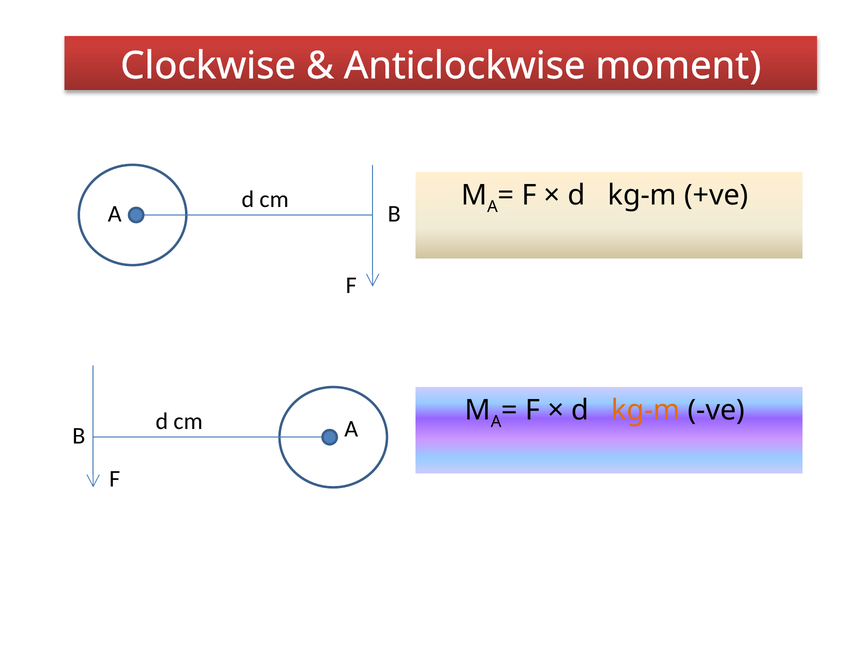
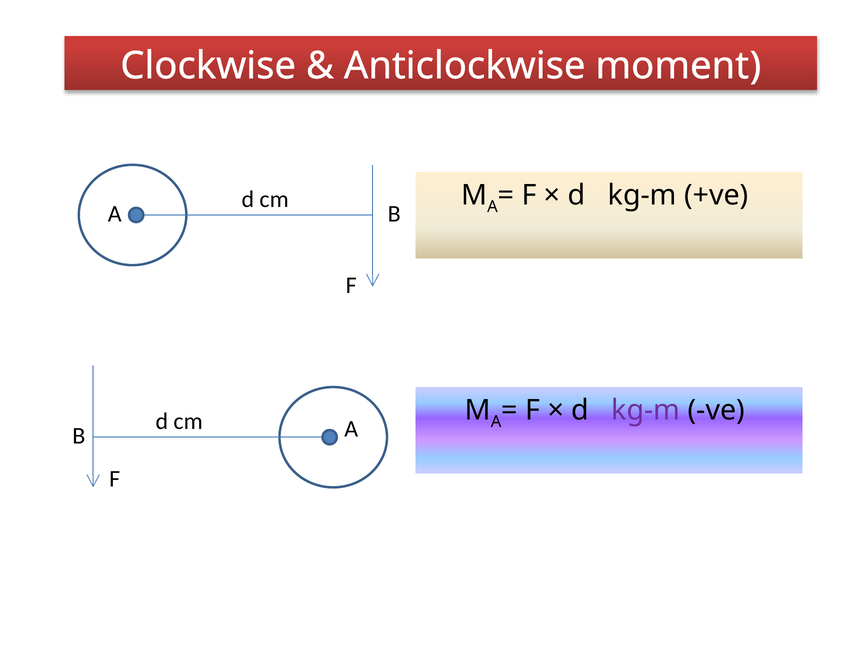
kg-m at (646, 410) colour: orange -> purple
